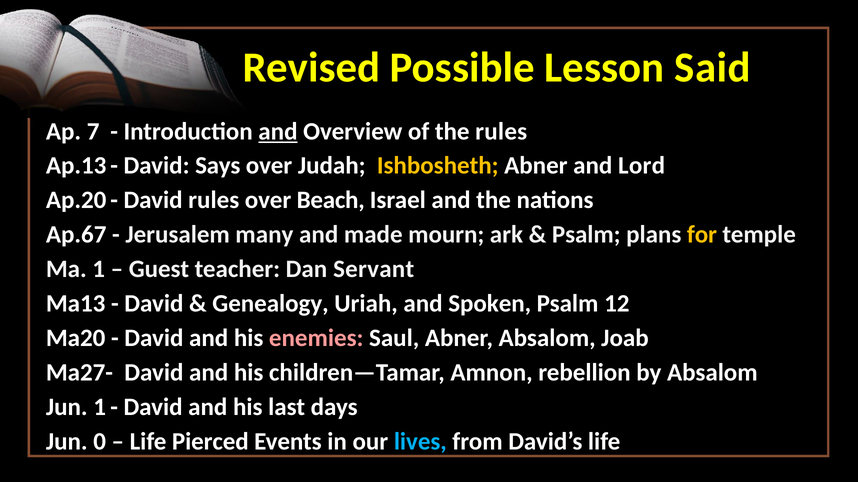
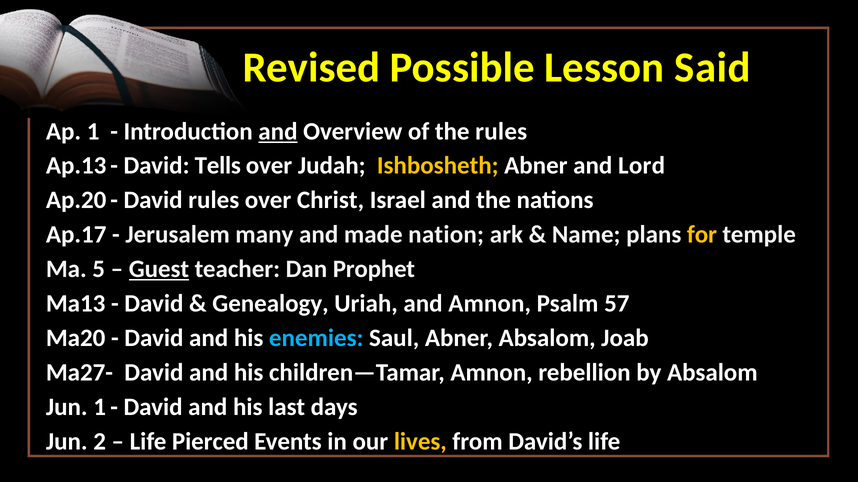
7: 7 -> 1
Says: Says -> Tells
Beach: Beach -> Christ
Ap.67: Ap.67 -> Ap.17
mourn: mourn -> nation
Psalm at (586, 235): Psalm -> Name
1: 1 -> 5
Guest underline: none -> present
Servant: Servant -> Prophet
and Spoken: Spoken -> Amnon
12: 12 -> 57
enemies colour: pink -> light blue
0: 0 -> 2
lives colour: light blue -> yellow
